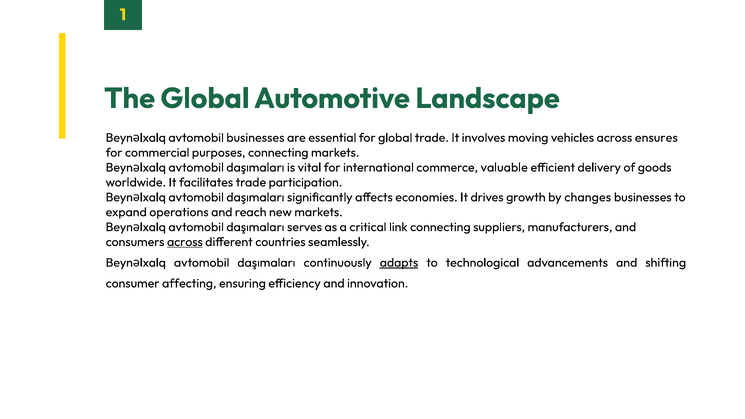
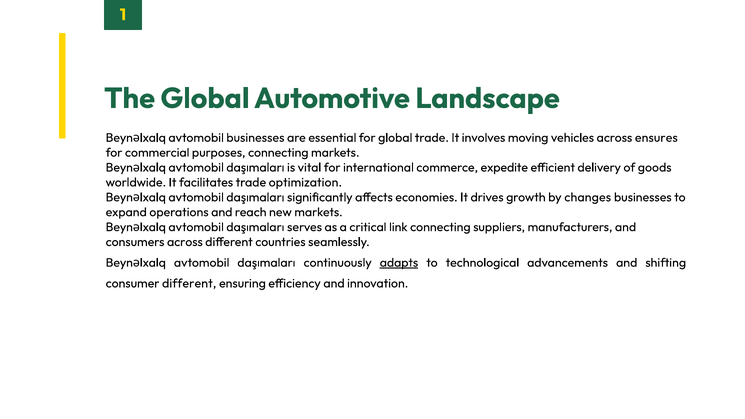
valuable: valuable -> expedite
participation: participation -> optimization
across at (185, 242) underline: present -> none
consumer affecting: affecting -> different
